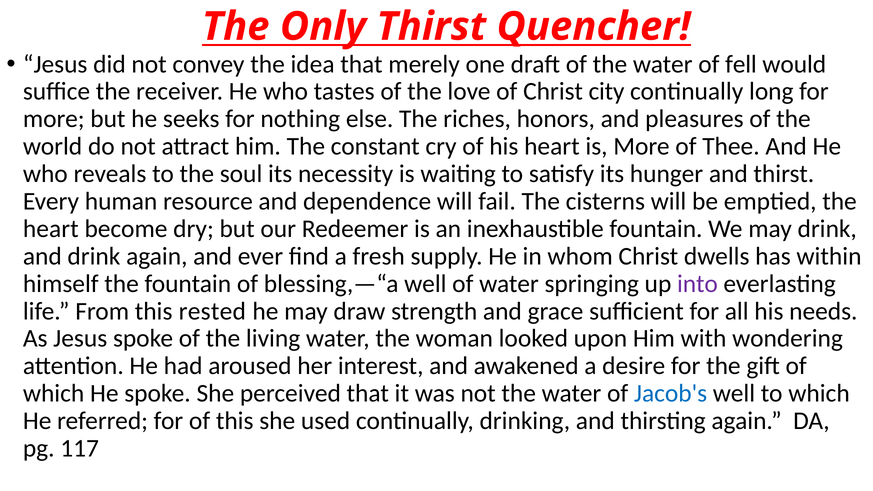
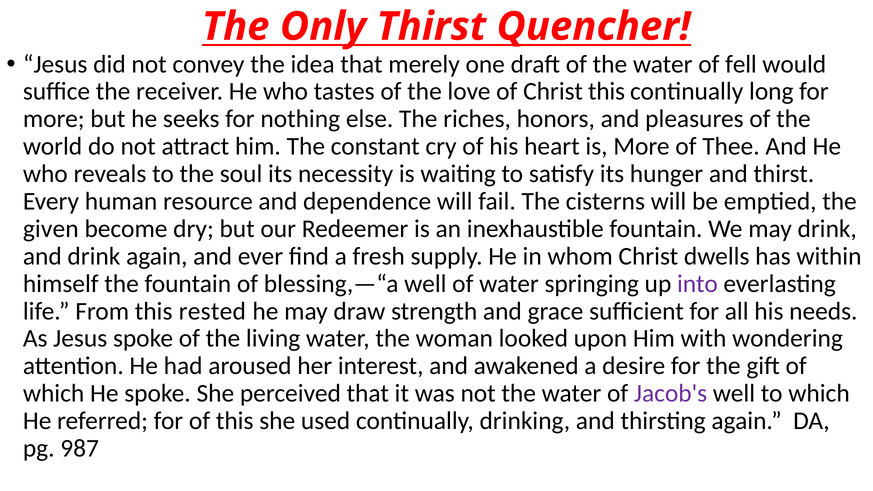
Christ city: city -> this
heart at (51, 229): heart -> given
Jacob's colour: blue -> purple
117: 117 -> 987
